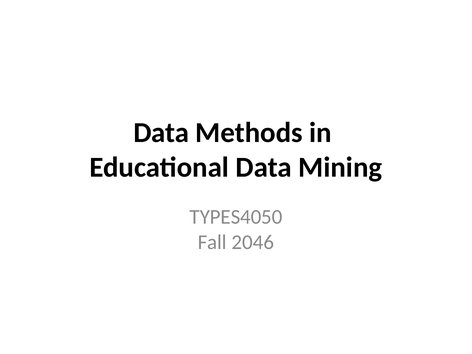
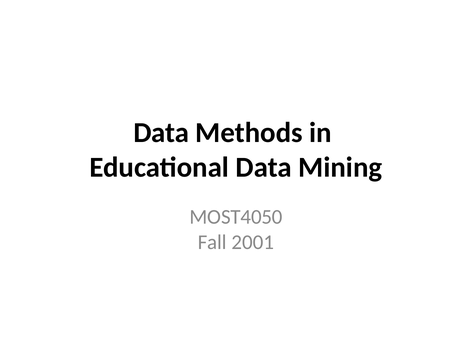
TYPES4050: TYPES4050 -> MOST4050
2046: 2046 -> 2001
